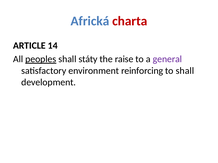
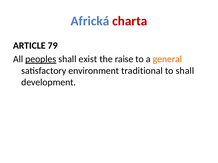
14: 14 -> 79
státy: státy -> exist
general colour: purple -> orange
reinforcing: reinforcing -> traditional
